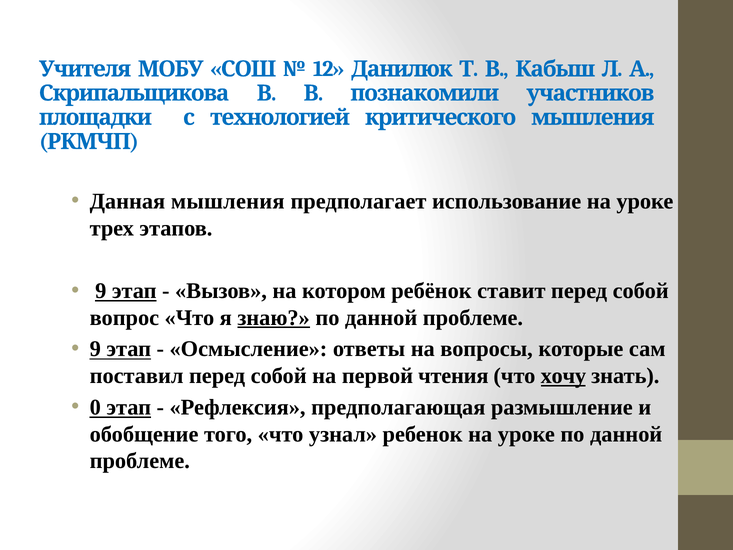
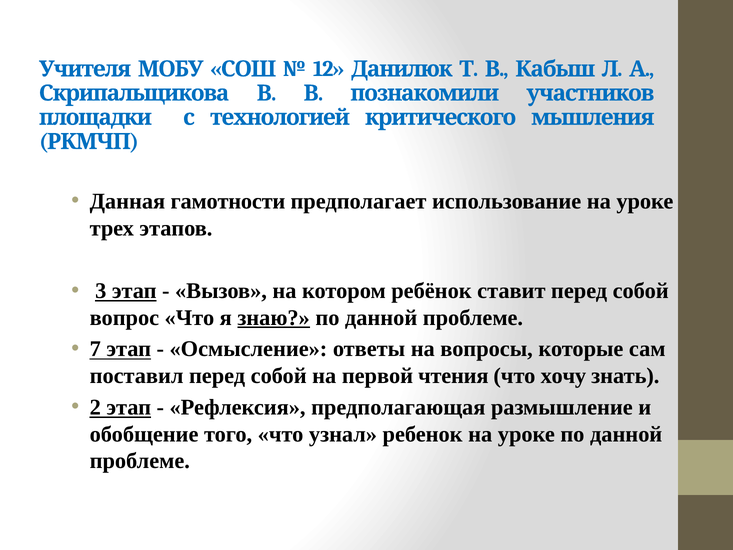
Данная мышления: мышления -> гамотности
9 at (101, 291): 9 -> 3
9 at (95, 349): 9 -> 7
хочу underline: present -> none
0: 0 -> 2
